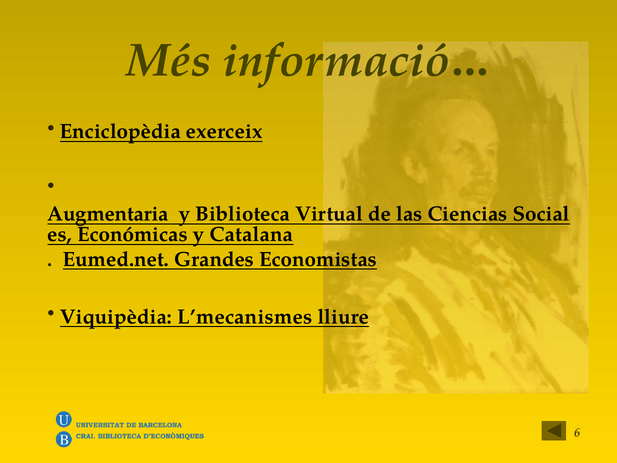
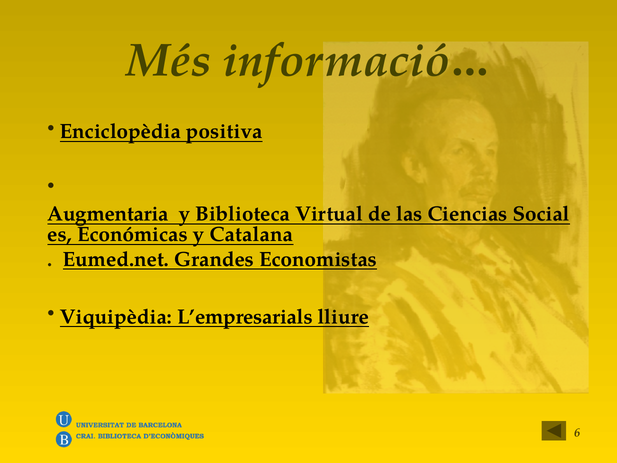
exerceix: exerceix -> positiva
L’mecanismes: L’mecanismes -> L’empresarials
